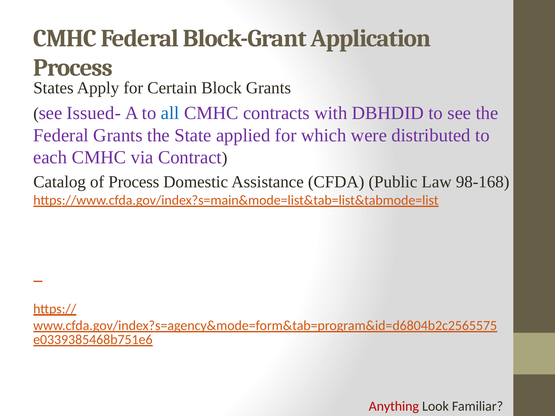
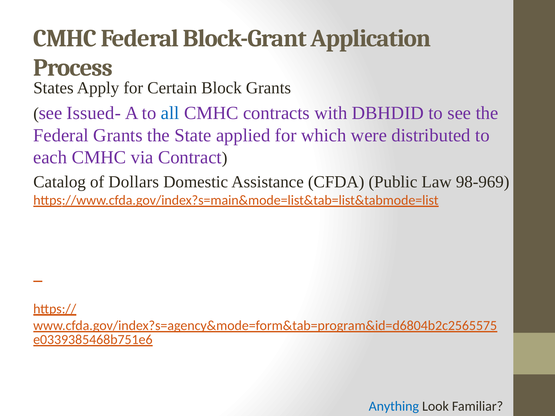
of Process: Process -> Dollars
98-168: 98-168 -> 98-969
Anything colour: red -> blue
